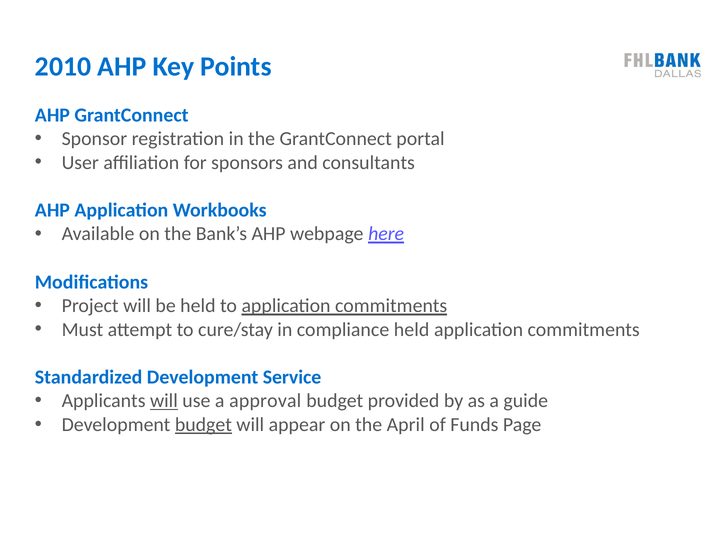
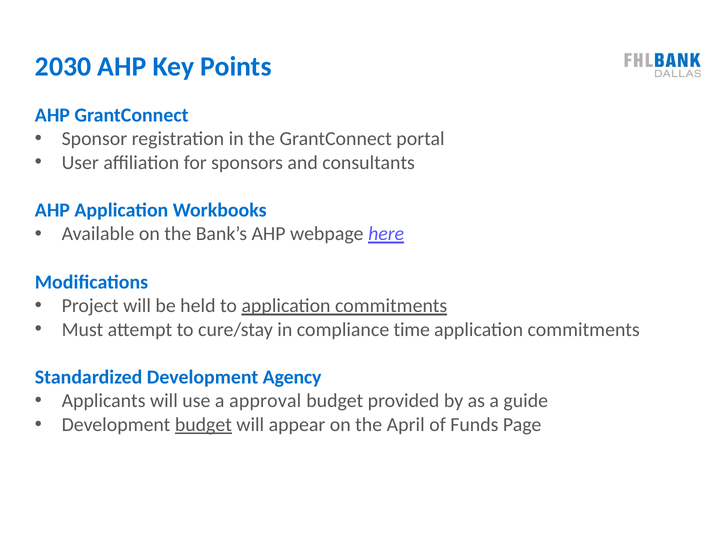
2010: 2010 -> 2030
compliance held: held -> time
Service: Service -> Agency
will at (164, 401) underline: present -> none
